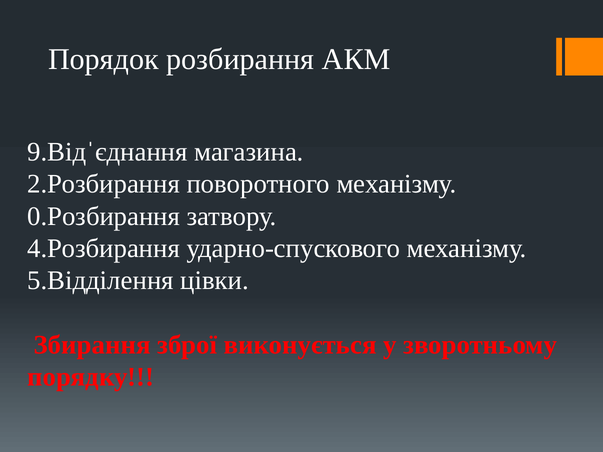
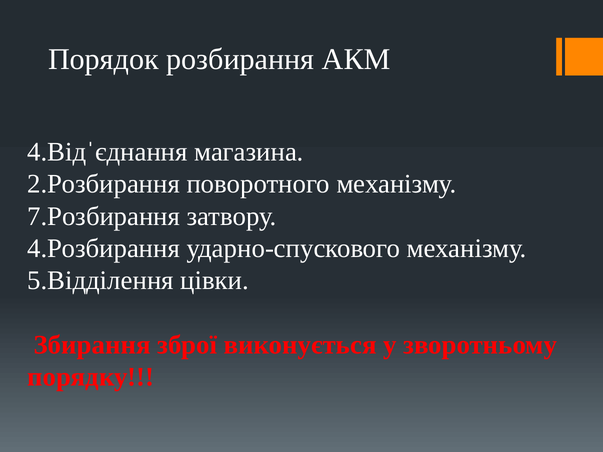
9.Відˈєднання: 9.Відˈєднання -> 4.Відˈєднання
0.Розбирання: 0.Розбирання -> 7.Розбирання
